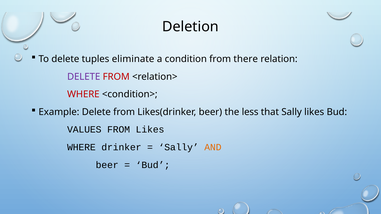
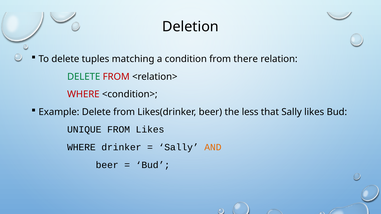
eliminate: eliminate -> matching
DELETE at (84, 77) colour: purple -> green
VALUES: VALUES -> UNIQUE
